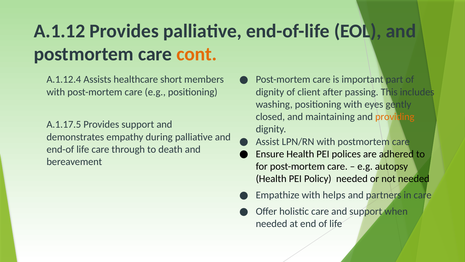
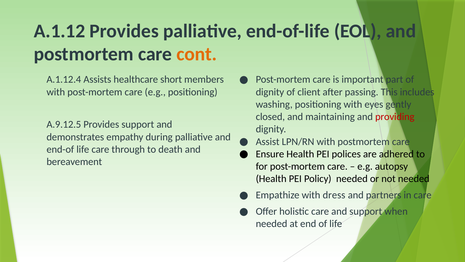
providing colour: orange -> red
A.1.17.5: A.1.17.5 -> A.9.12.5
helps: helps -> dress
